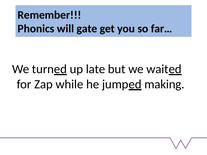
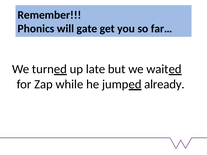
making: making -> already
